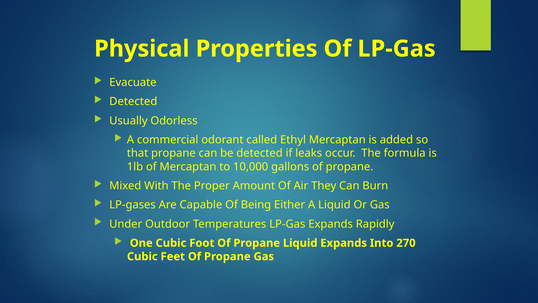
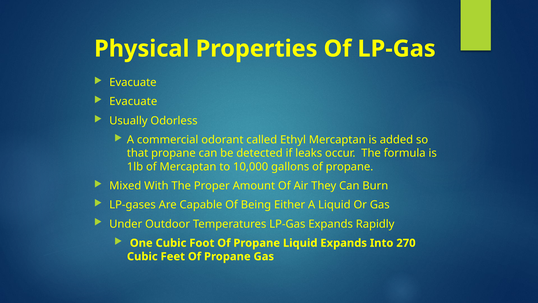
Detected at (133, 101): Detected -> Evacuate
